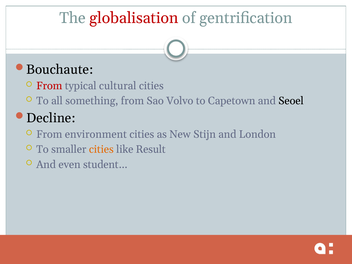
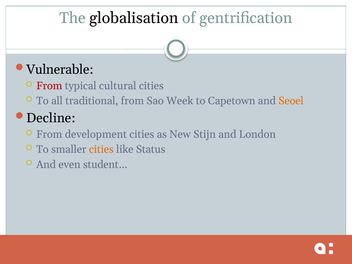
globalisation colour: red -> black
Bouchaute: Bouchaute -> Vulnerable
something: something -> traditional
Volvo: Volvo -> Week
Seoel colour: black -> orange
environment: environment -> development
Result: Result -> Status
